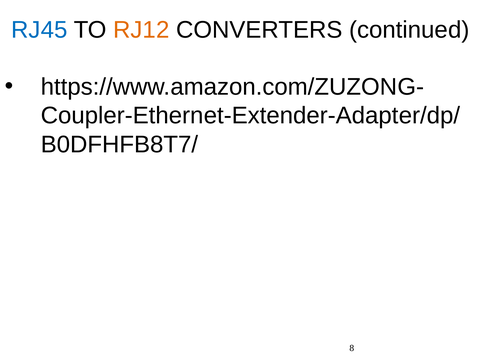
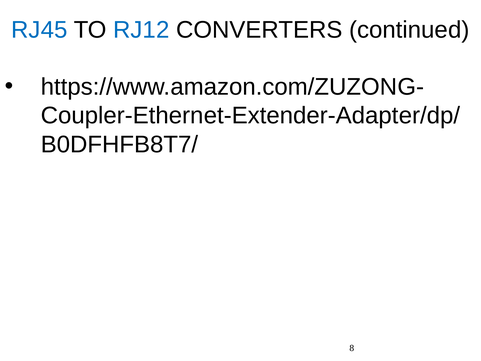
RJ12 colour: orange -> blue
